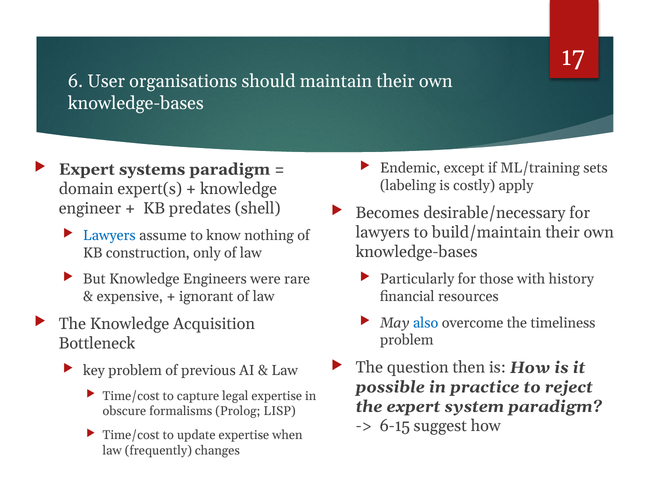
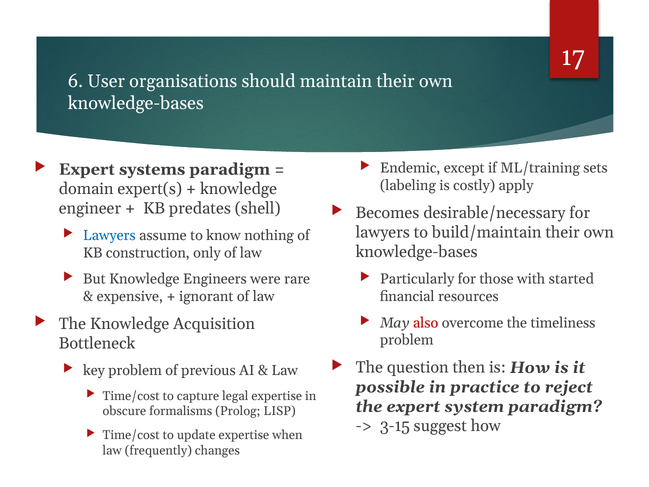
history: history -> started
also colour: blue -> red
6-15: 6-15 -> 3-15
